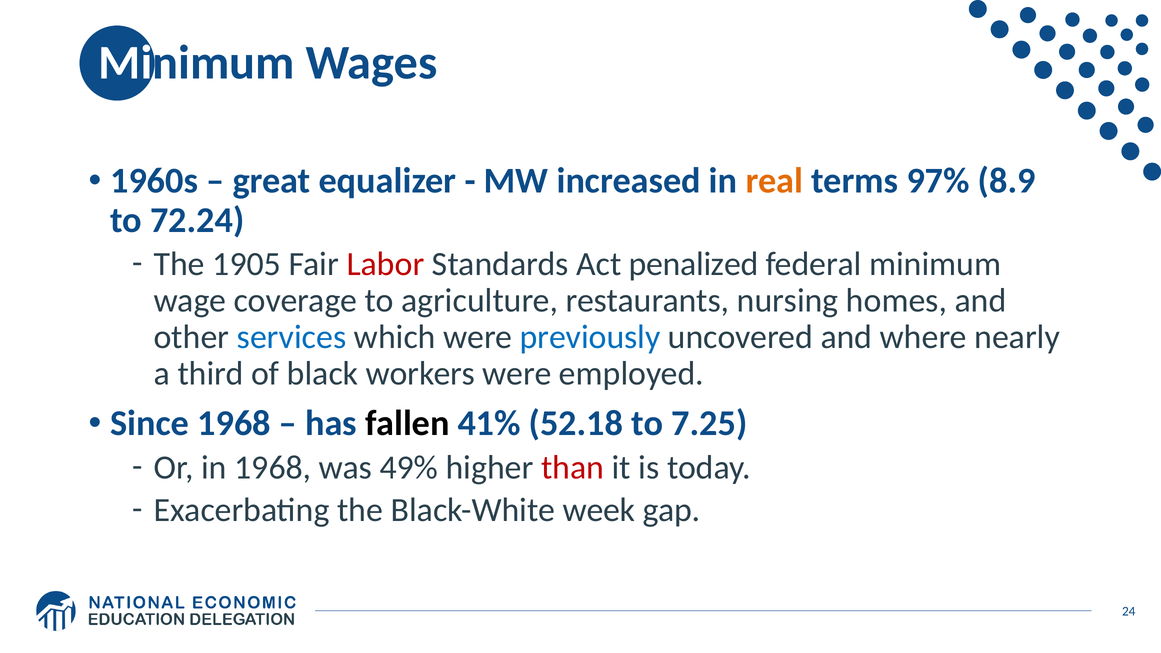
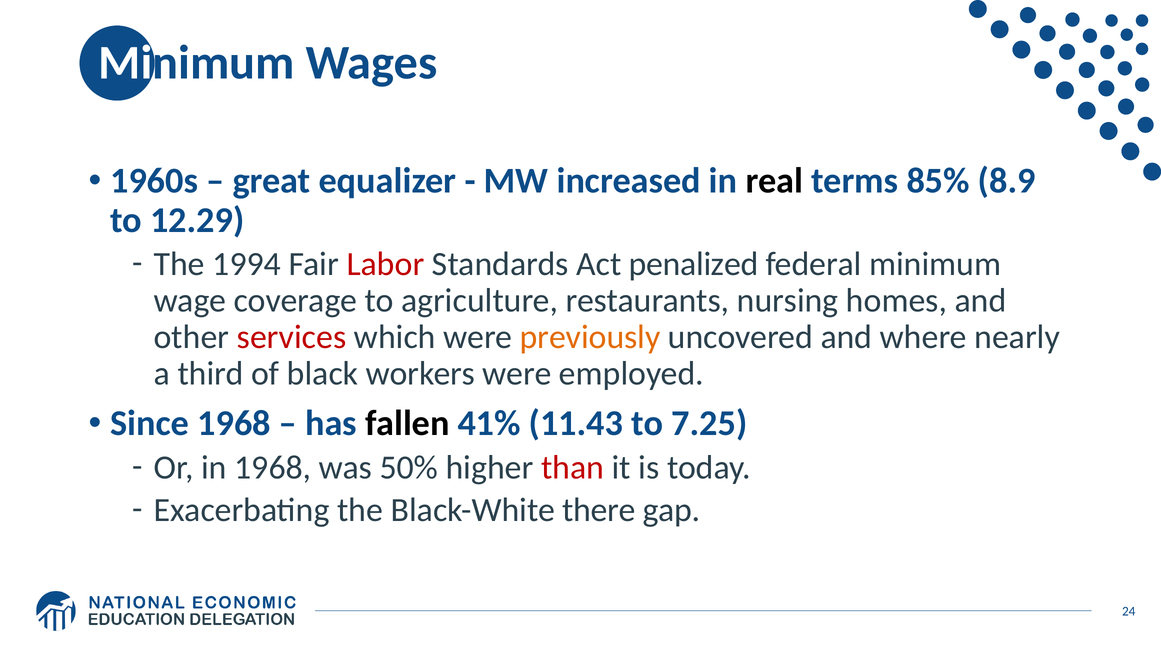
real colour: orange -> black
97%: 97% -> 85%
72.24: 72.24 -> 12.29
1905: 1905 -> 1994
services colour: blue -> red
previously colour: blue -> orange
52.18: 52.18 -> 11.43
49%: 49% -> 50%
week: week -> there
